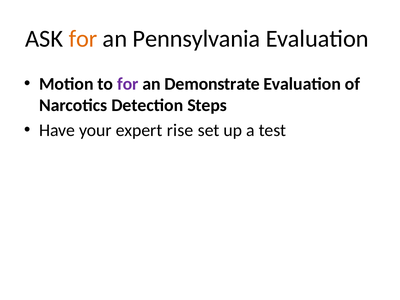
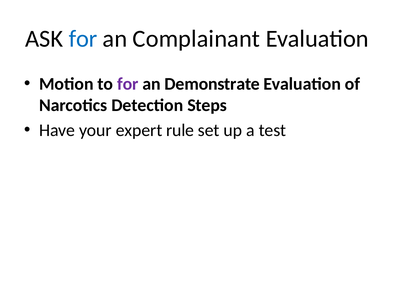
for at (83, 39) colour: orange -> blue
Pennsylvania: Pennsylvania -> Complainant
rise: rise -> rule
